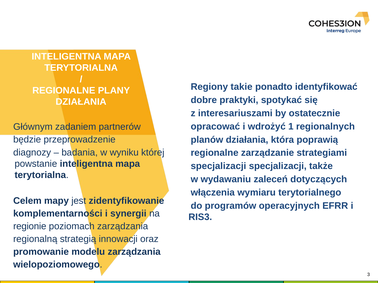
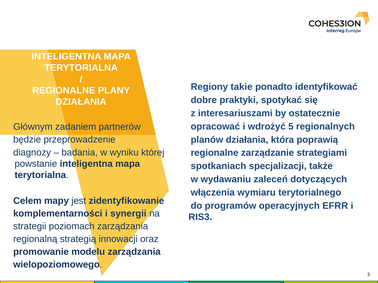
1: 1 -> 5
specjalizacji at (218, 166): specjalizacji -> spotkaniach
regionie: regionie -> strategii
